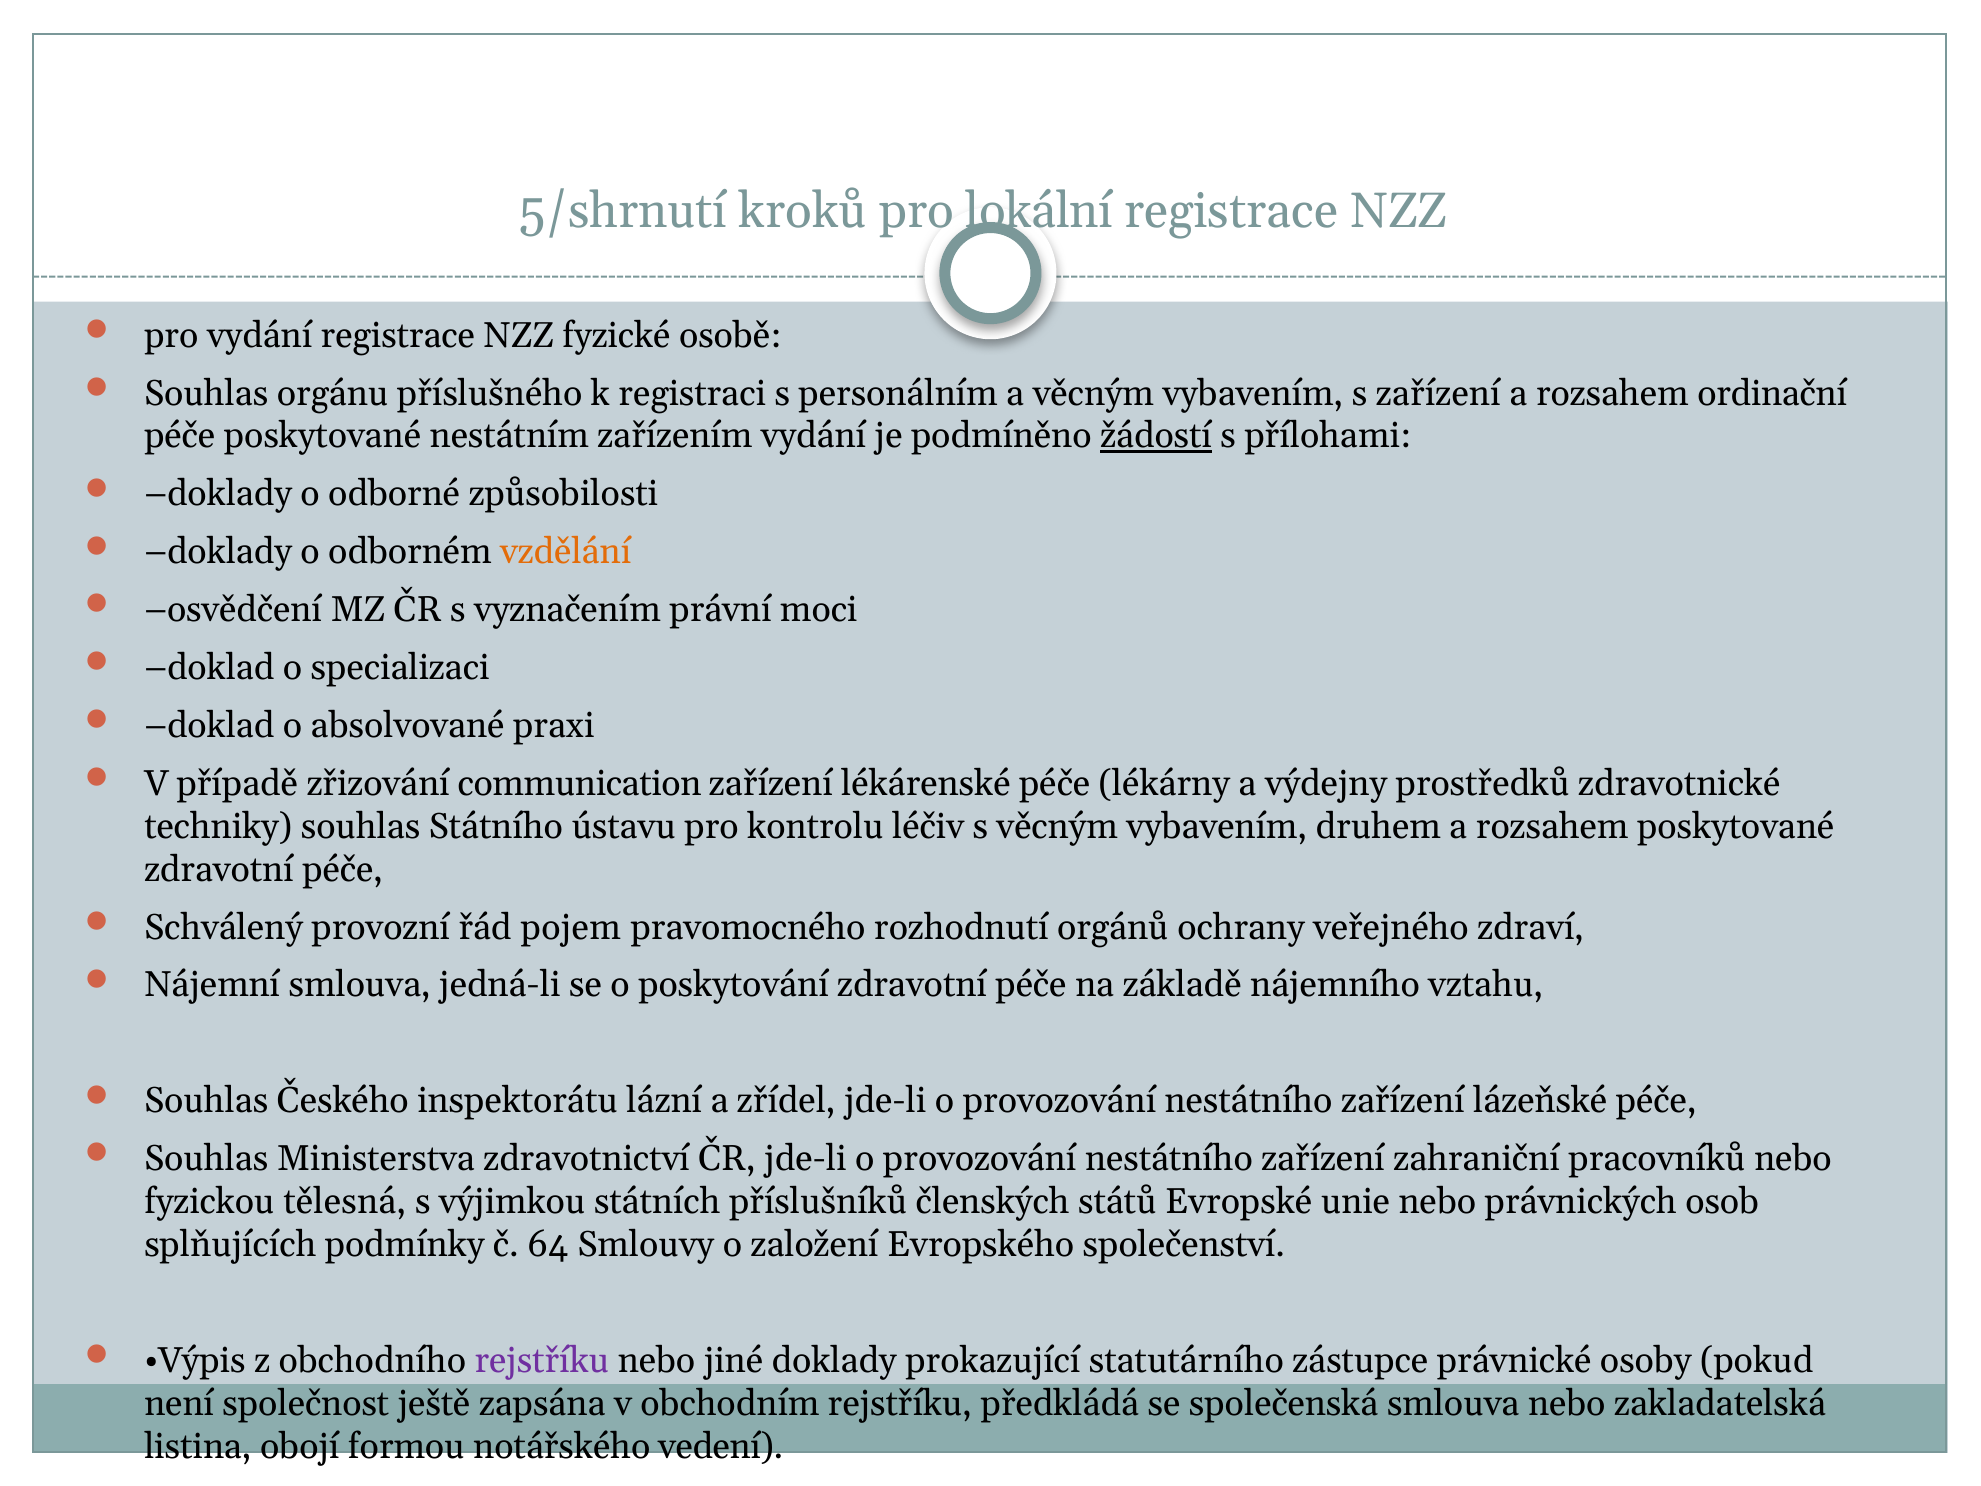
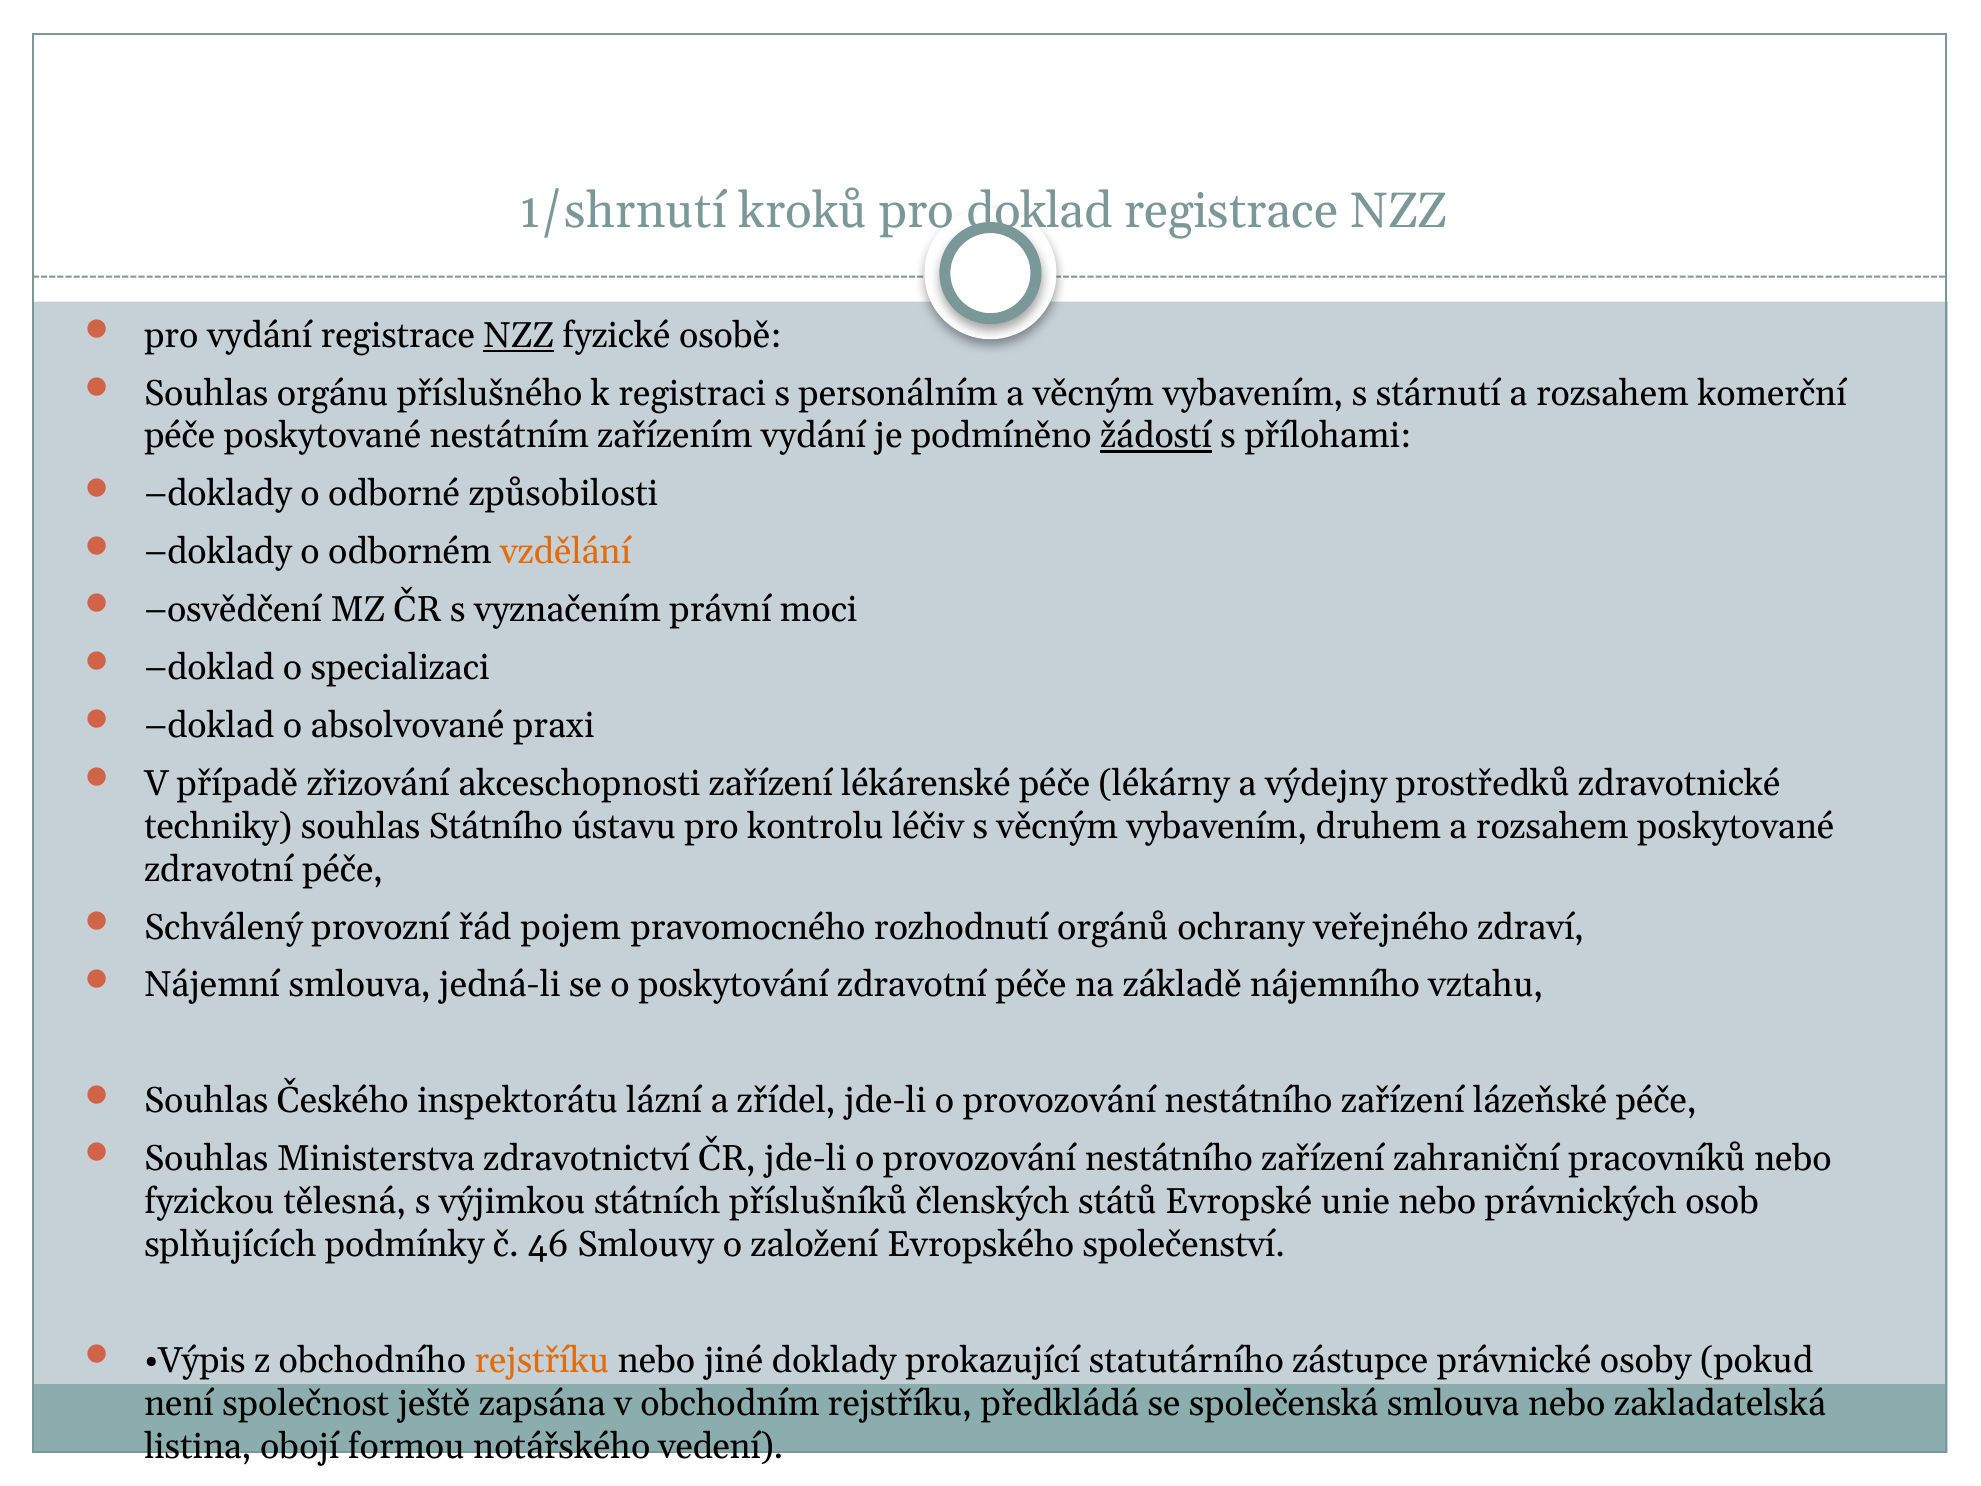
5/shrnutí: 5/shrnutí -> 1/shrnutí
pro lokální: lokální -> doklad
NZZ at (519, 335) underline: none -> present
s zařízení: zařízení -> stárnutí
ordinační: ordinační -> komerční
communication: communication -> akceschopnosti
64: 64 -> 46
rejstříku at (542, 1360) colour: purple -> orange
